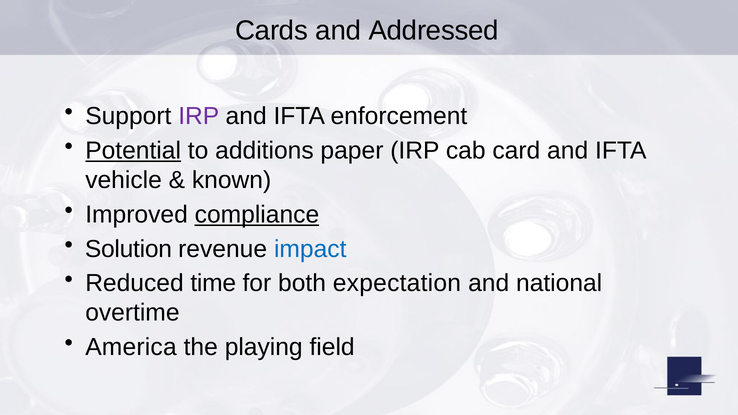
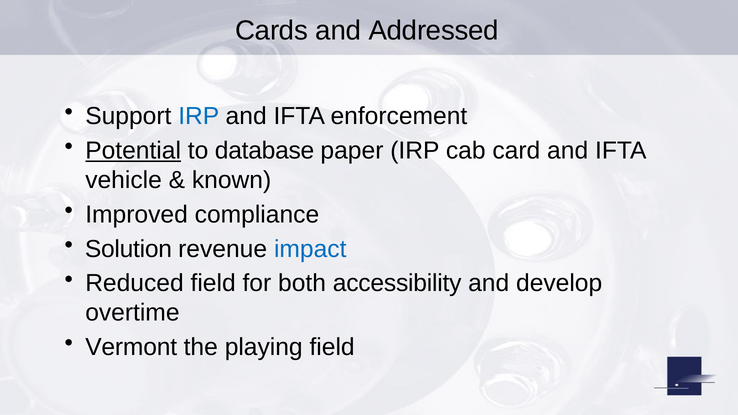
IRP at (199, 116) colour: purple -> blue
additions: additions -> database
compliance underline: present -> none
Reduced time: time -> field
expectation: expectation -> accessibility
national: national -> develop
America: America -> Vermont
